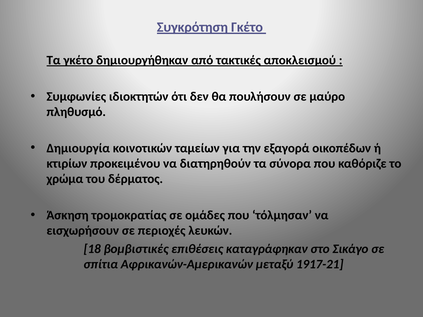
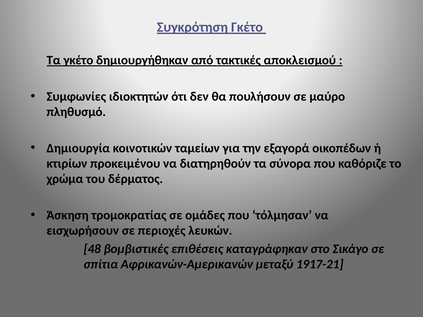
18: 18 -> 48
